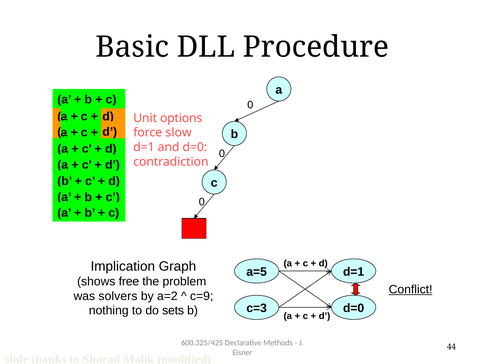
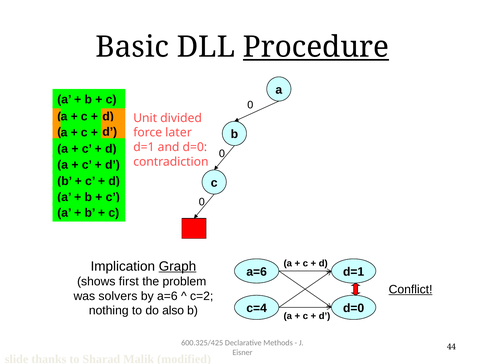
Procedure underline: none -> present
options: options -> divided
slow: slow -> later
Graph underline: none -> present
a=5 at (257, 272): a=5 -> a=6
free: free -> first
by a=2: a=2 -> a=6
c=9: c=9 -> c=2
c=3: c=3 -> c=4
sets: sets -> also
